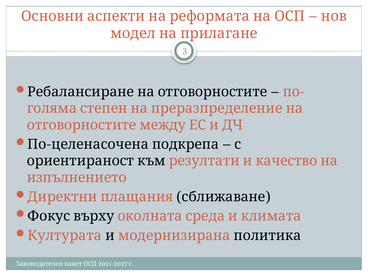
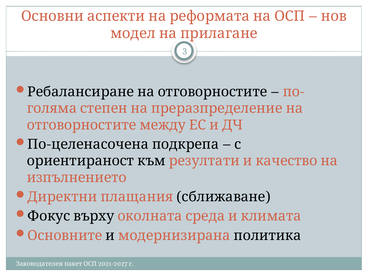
Културата: Културата -> Основните
